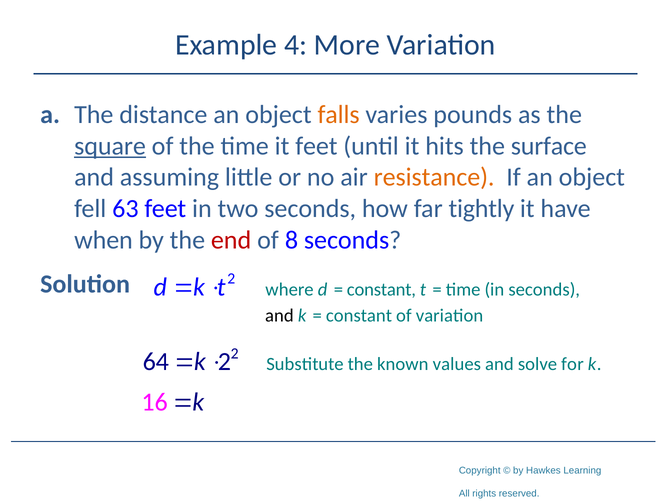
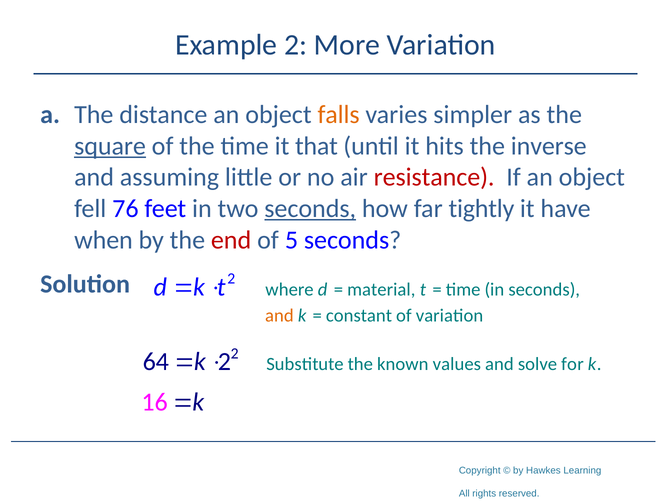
Example 4: 4 -> 2
pounds: pounds -> simpler
it feet: feet -> that
surface: surface -> inverse
resistance colour: orange -> red
63: 63 -> 76
seconds at (310, 209) underline: none -> present
8: 8 -> 5
constant at (381, 290): constant -> material
and at (279, 316) colour: black -> orange
